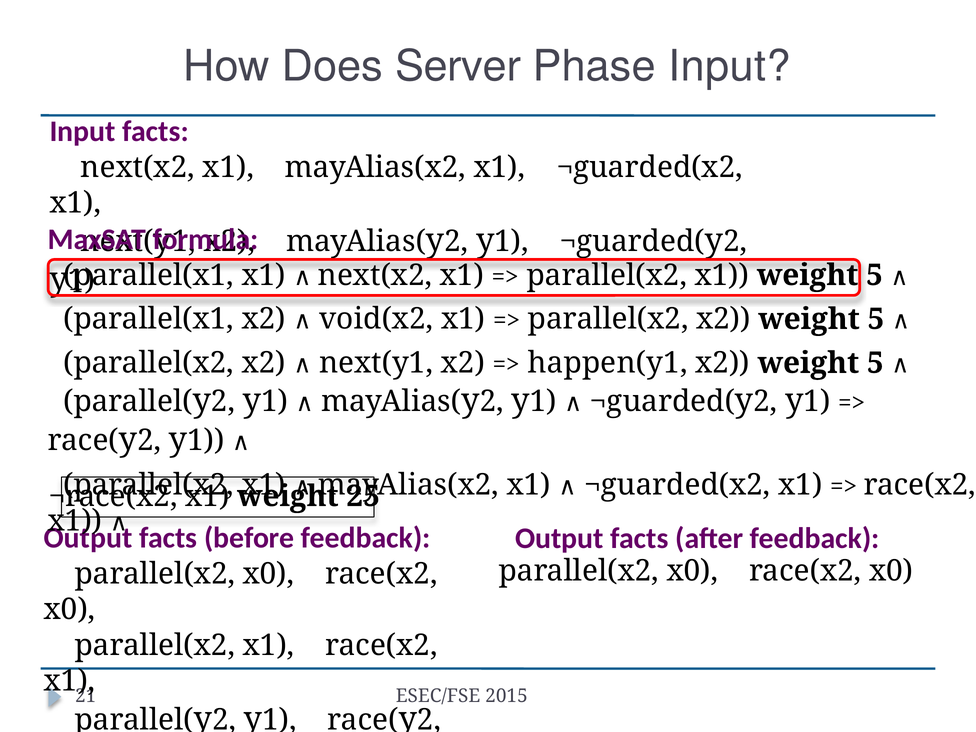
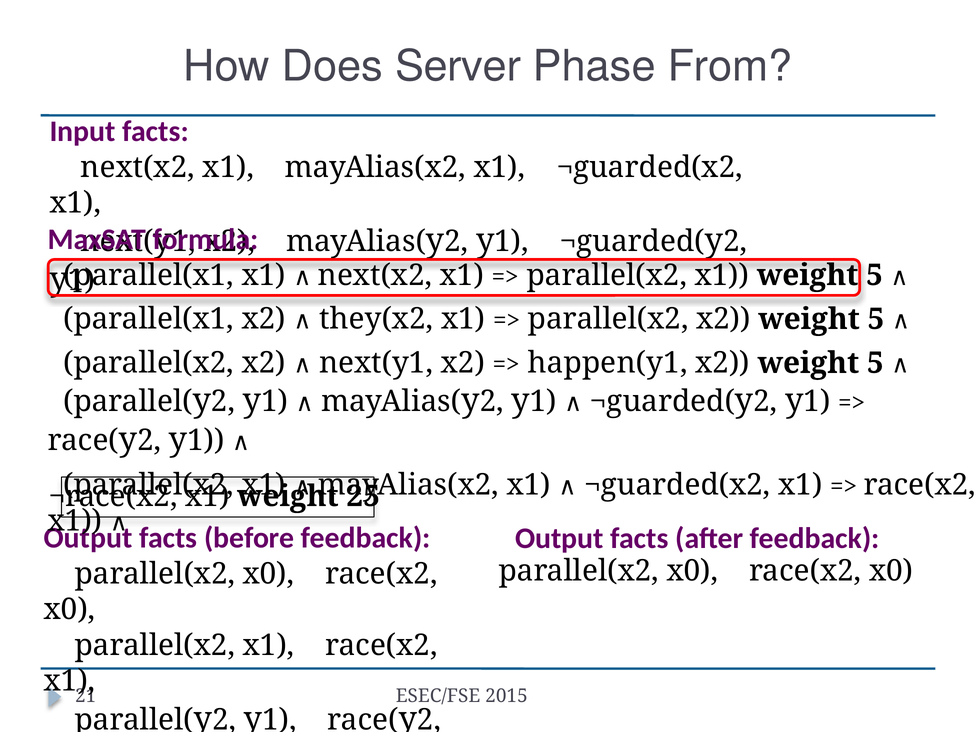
Phase Input: Input -> From
void(x2: void(x2 -> they(x2
